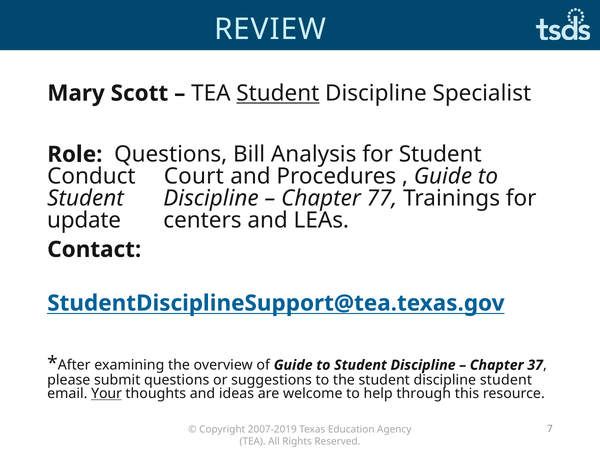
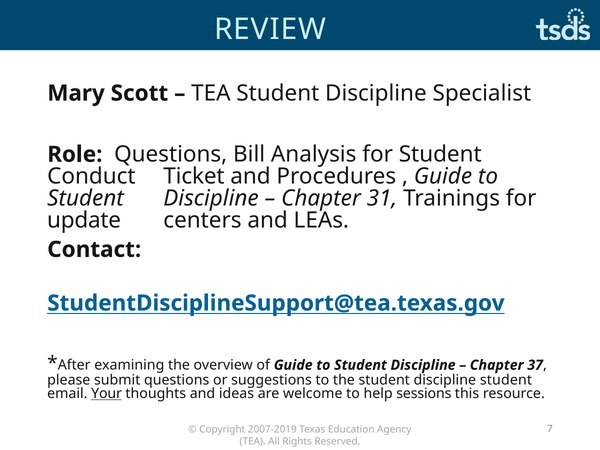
Student at (278, 93) underline: present -> none
Court: Court -> Ticket
77: 77 -> 31
through: through -> sessions
